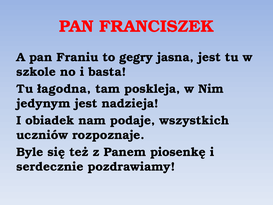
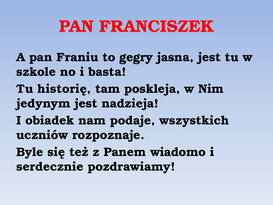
łagodna: łagodna -> historię
piosenkę: piosenkę -> wiadomo
